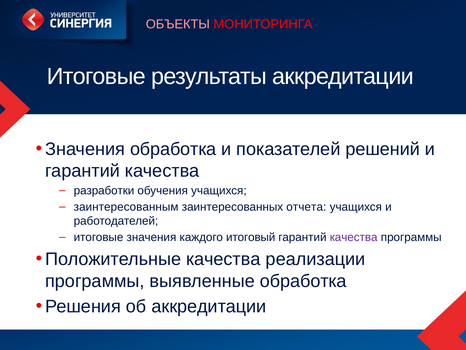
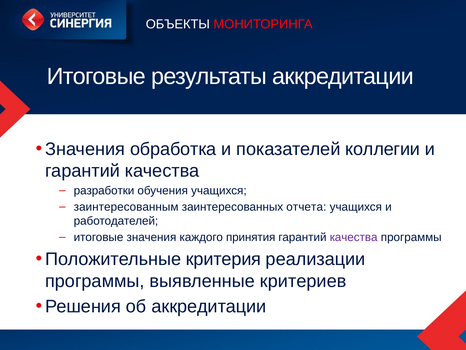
ОБЪЕКТЫ colour: pink -> white
решений: решений -> коллегии
итоговый: итоговый -> принятия
Положительные качества: качества -> критерия
выявленные обработка: обработка -> критериев
